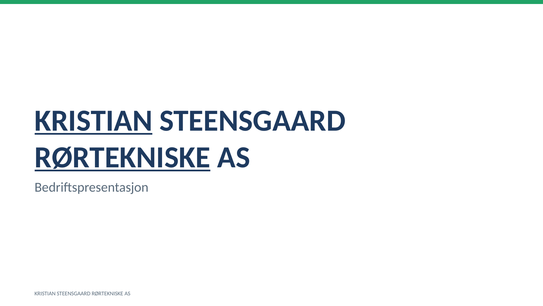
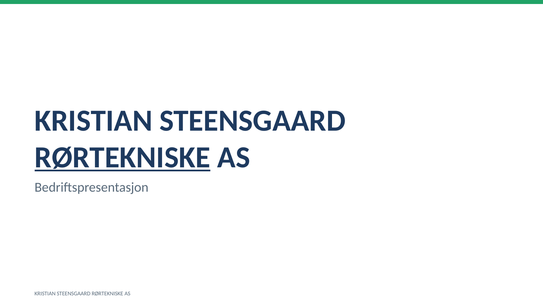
KRISTIAN at (94, 120) underline: present -> none
